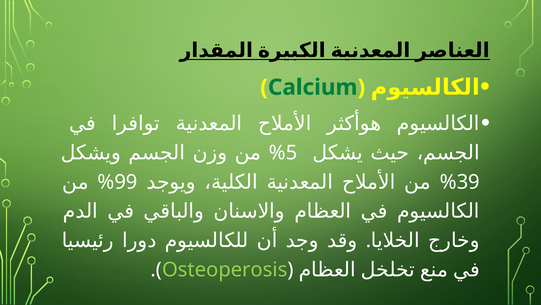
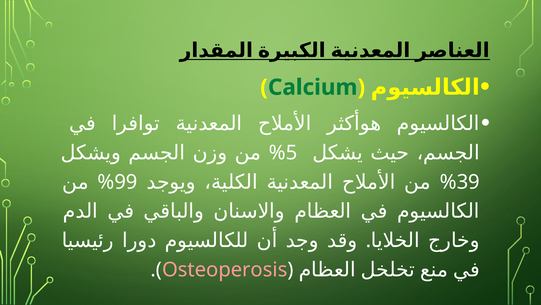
Osteoperosis colour: light green -> pink
